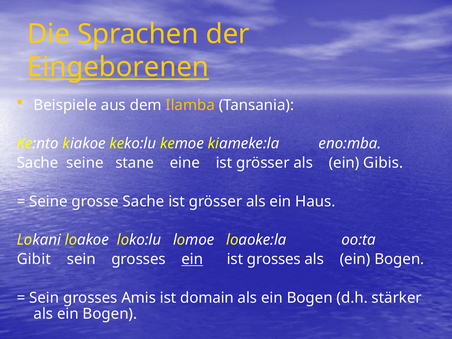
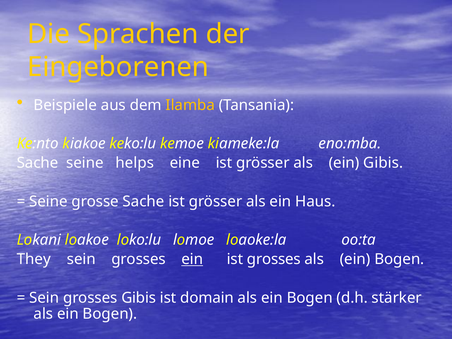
Eingeborenen underline: present -> none
stane: stane -> helps
Gibit: Gibit -> They
grosses Amis: Amis -> Gibis
